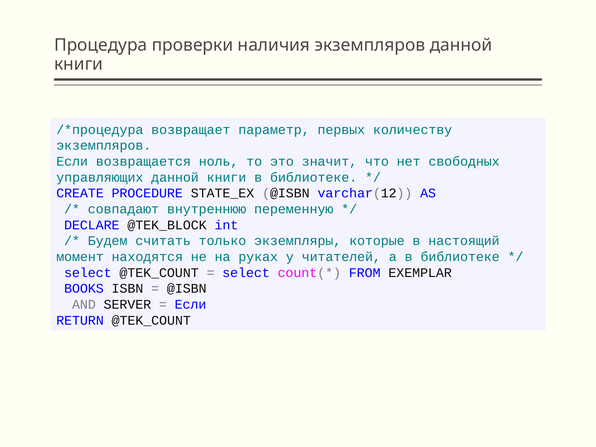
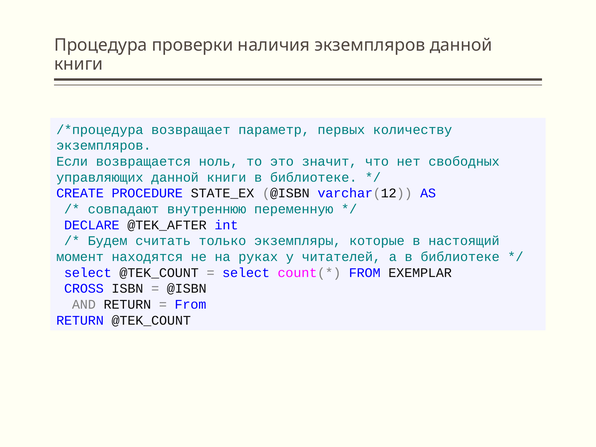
@TEK_BLOCK: @TEK_BLOCK -> @TEK_AFTER
BOOKS: BOOKS -> CROSS
AND SERVER: SERVER -> RETURN
Если at (190, 304): Если -> From
